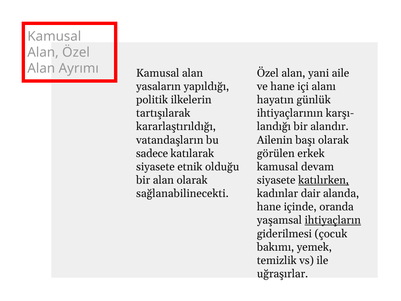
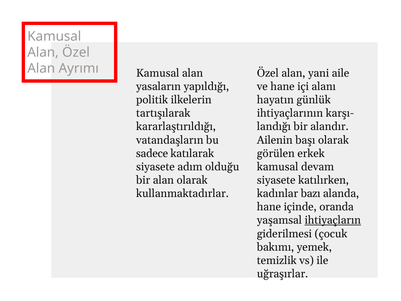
etnik: etnik -> adım
katılırken underline: present -> none
sağlanabilinecekti: sağlanabilinecekti -> kullanmaktadırlar
dair: dair -> bazı
